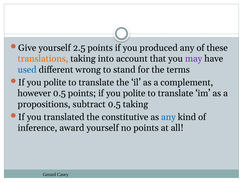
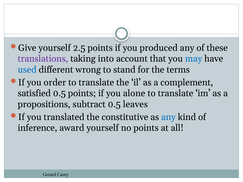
translations colour: orange -> purple
may colour: purple -> blue
polite at (55, 83): polite -> order
however: however -> satisfied
points if you polite: polite -> alone
0.5 taking: taking -> leaves
